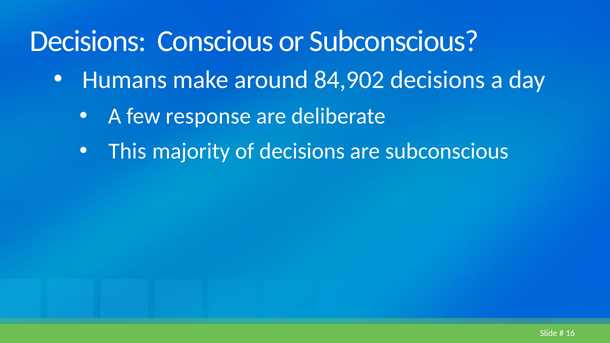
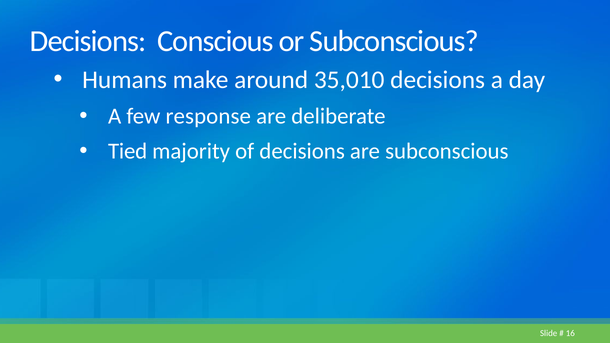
84,902: 84,902 -> 35,010
This: This -> Tied
